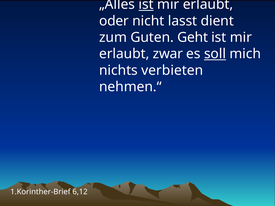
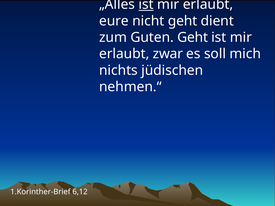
oder: oder -> eure
nicht lasst: lasst -> geht
soll underline: present -> none
verbieten: verbieten -> jüdischen
